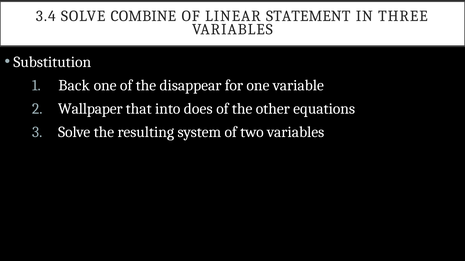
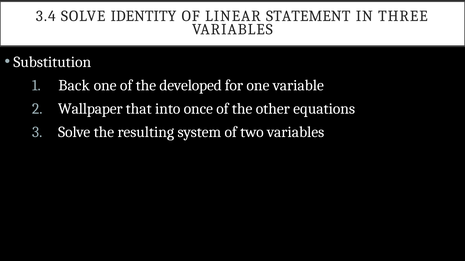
COMBINE: COMBINE -> IDENTITY
disappear: disappear -> developed
does: does -> once
